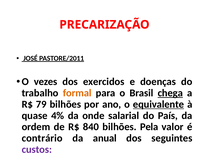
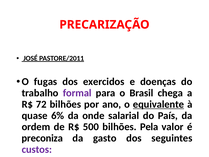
vezes: vezes -> fugas
formal colour: orange -> purple
chega underline: present -> none
79: 79 -> 72
4%: 4% -> 6%
840: 840 -> 500
contrário: contrário -> preconiza
anual: anual -> gasto
